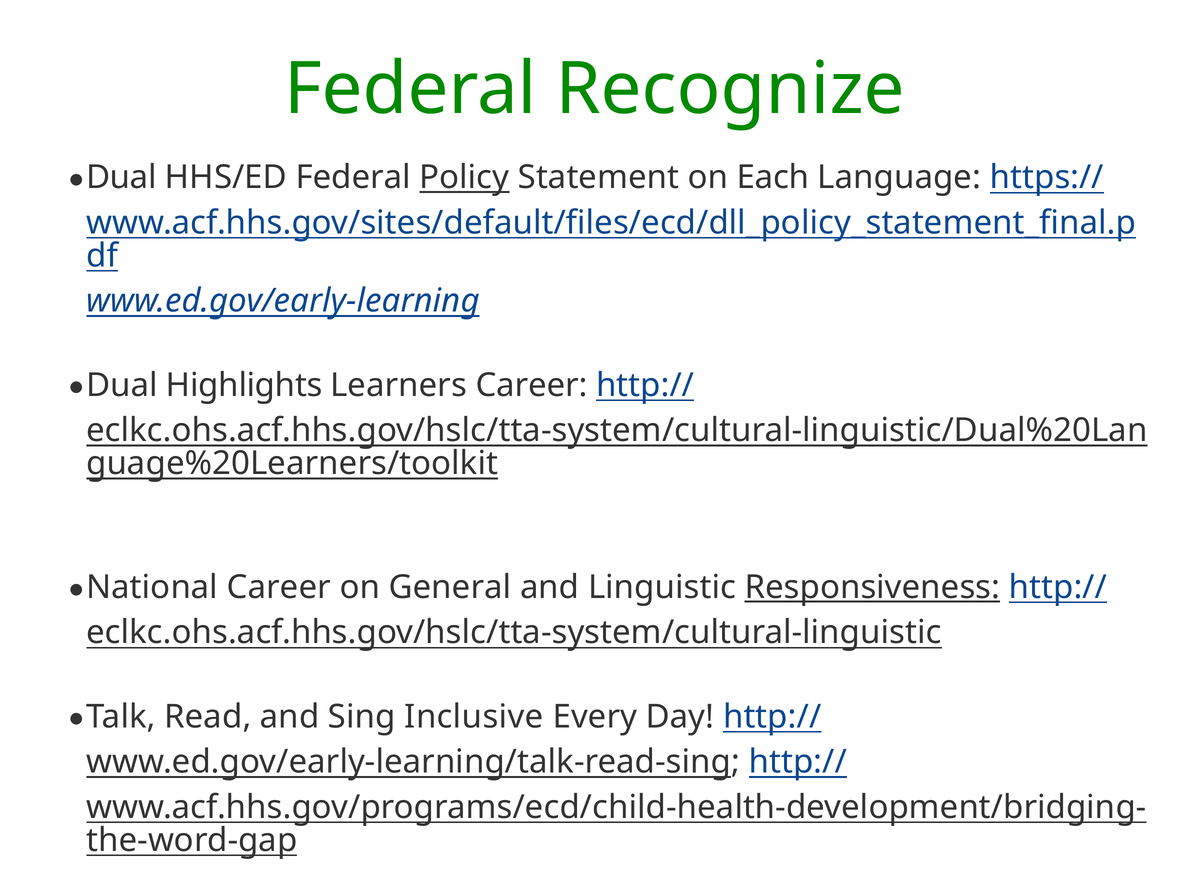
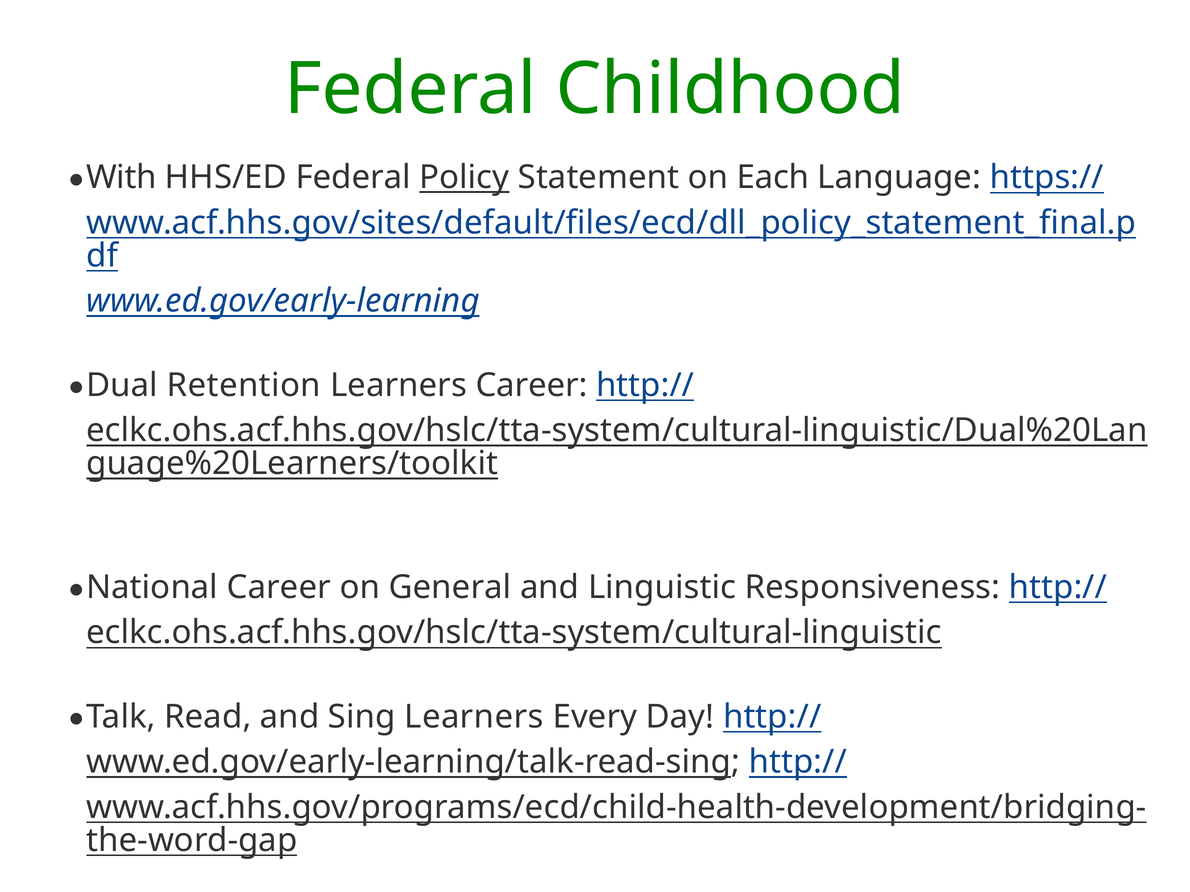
Recognize: Recognize -> Childhood
Dual at (121, 178): Dual -> With
Highlights: Highlights -> Retention
Responsiveness underline: present -> none
Sing Inclusive: Inclusive -> Learners
